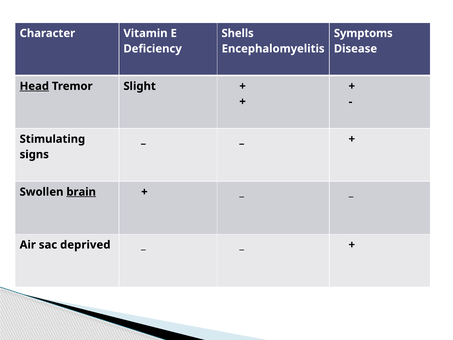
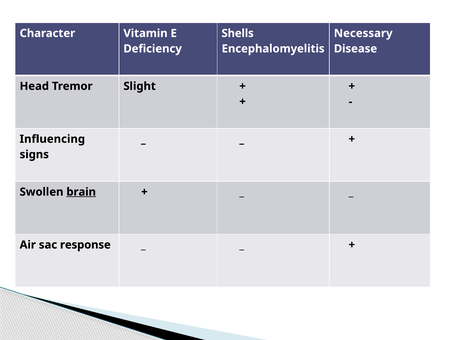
Symptoms: Symptoms -> Necessary
Head underline: present -> none
Stimulating: Stimulating -> Influencing
deprived: deprived -> response
